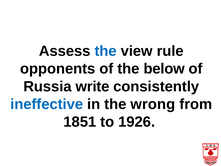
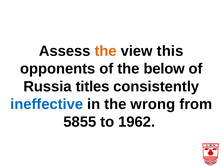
the at (106, 51) colour: blue -> orange
rule: rule -> this
write: write -> titles
1851: 1851 -> 5855
1926: 1926 -> 1962
